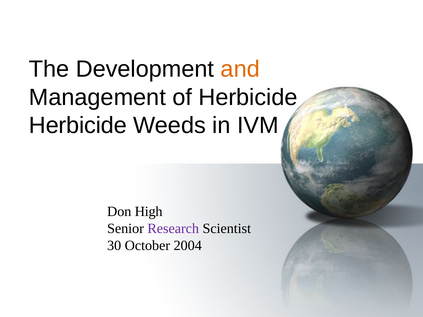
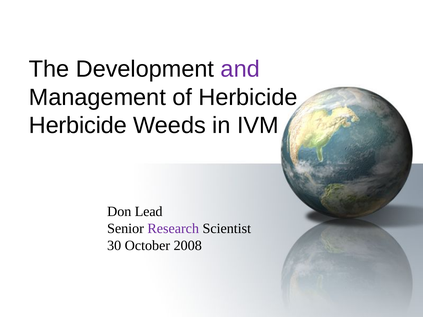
and colour: orange -> purple
High: High -> Lead
2004: 2004 -> 2008
